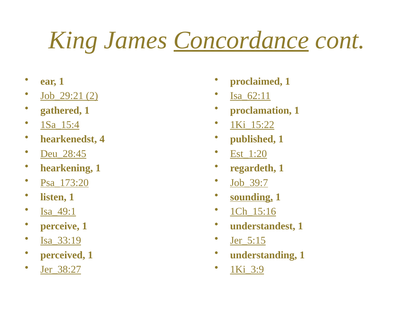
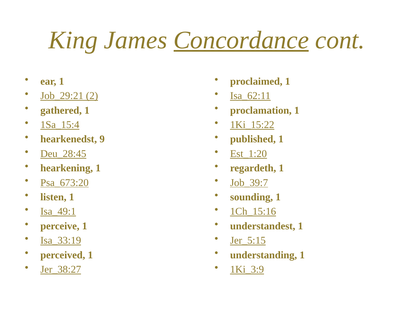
4: 4 -> 9
Psa_173:20: Psa_173:20 -> Psa_673:20
sounding underline: present -> none
